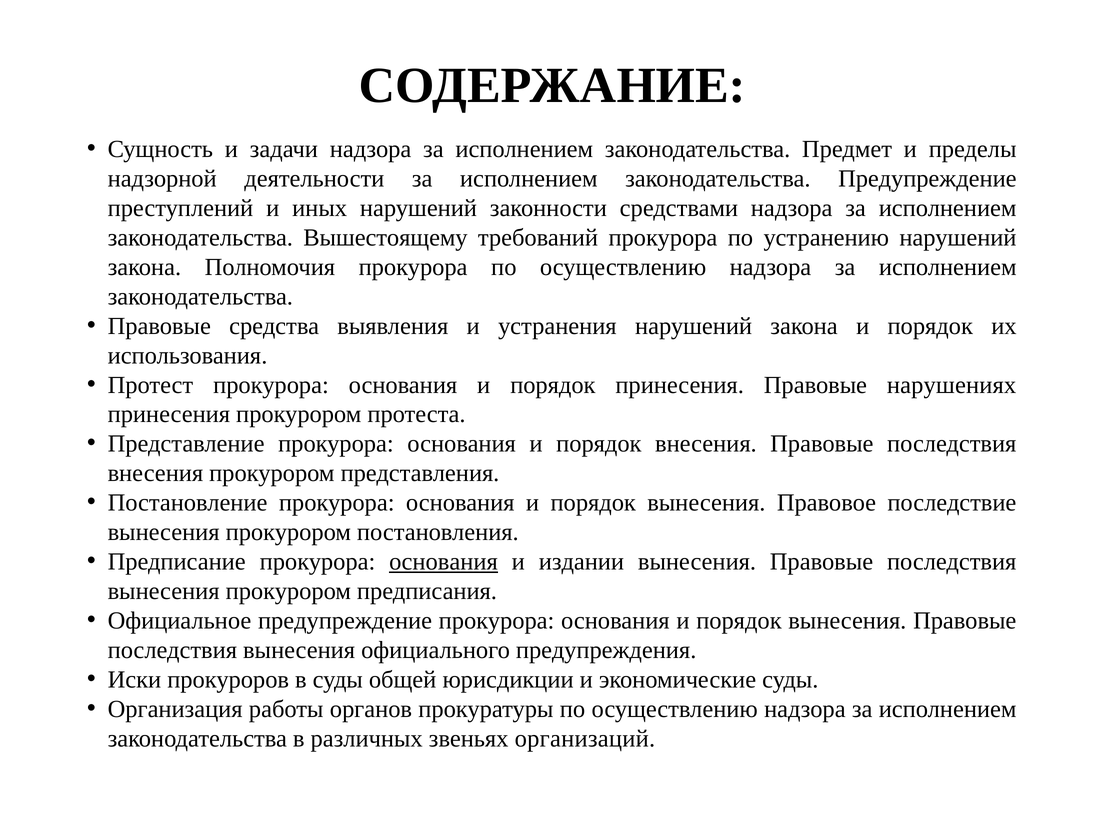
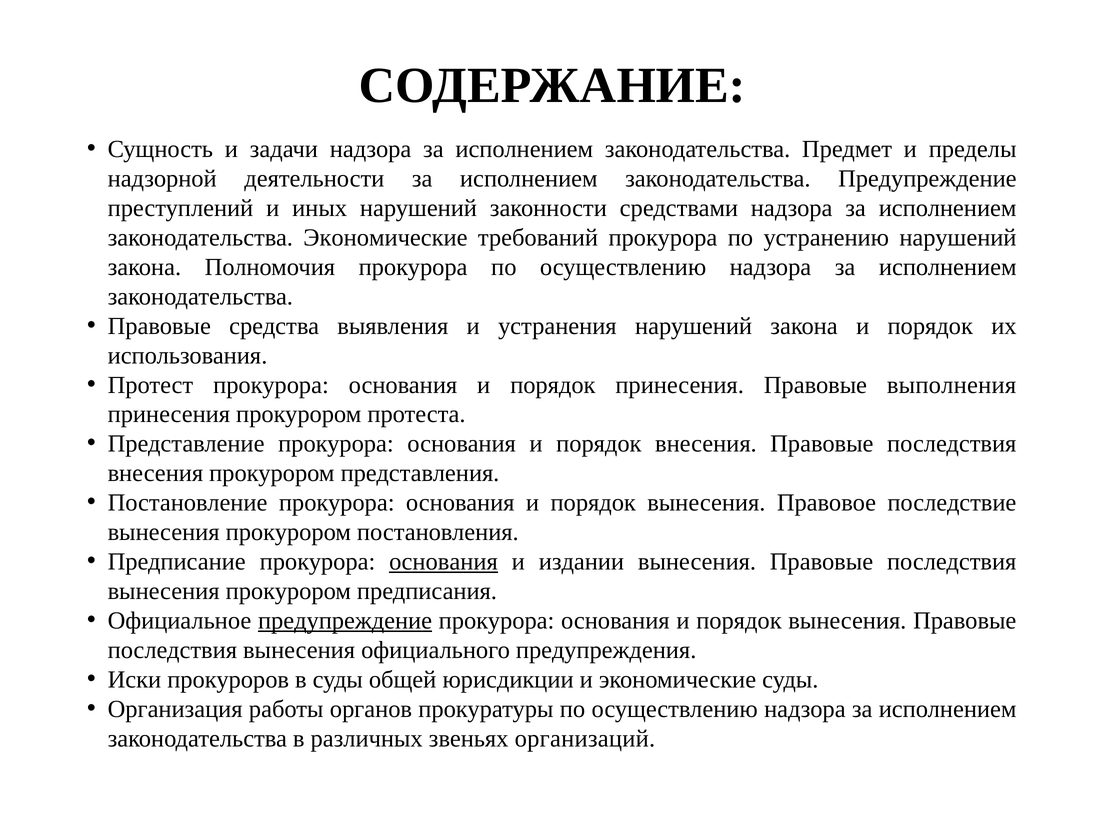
законодательства Вышестоящему: Вышестоящему -> Экономические
нарушениях: нарушениях -> выполнения
предупреждение at (345, 620) underline: none -> present
